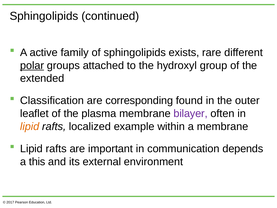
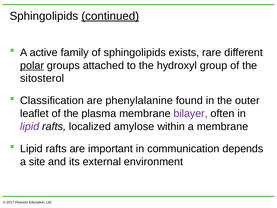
continued underline: none -> present
extended: extended -> sitosterol
corresponding: corresponding -> phenylalanine
lipid at (30, 126) colour: orange -> purple
example: example -> amylose
this: this -> site
